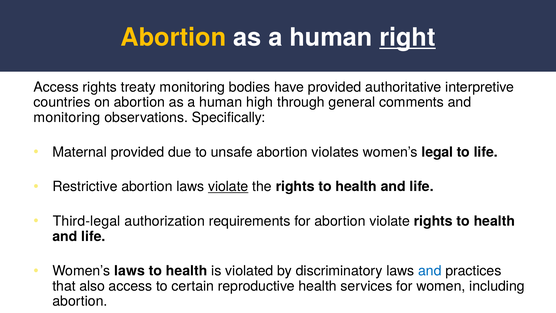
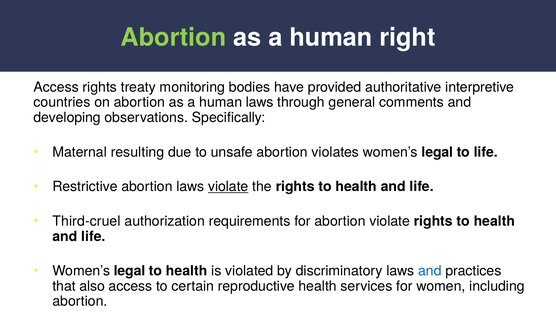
Abortion at (173, 37) colour: yellow -> light green
right underline: present -> none
human high: high -> laws
monitoring at (67, 117): monitoring -> developing
Maternal provided: provided -> resulting
Third-legal: Third-legal -> Third-cruel
laws at (129, 271): laws -> legal
